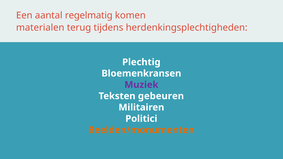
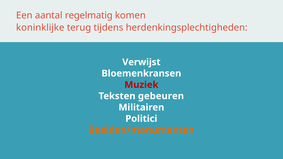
materialen: materialen -> koninklijke
Plechtig: Plechtig -> Verwijst
Muziek colour: purple -> red
